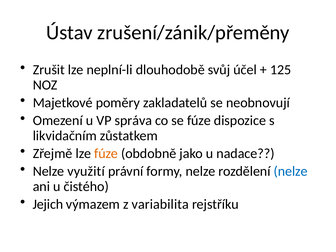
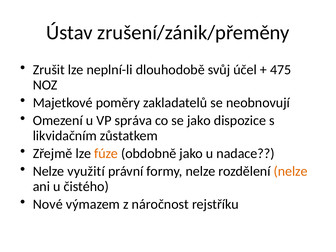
125: 125 -> 475
se fúze: fúze -> jako
nelze at (291, 171) colour: blue -> orange
Jejich: Jejich -> Nové
variabilita: variabilita -> náročnost
